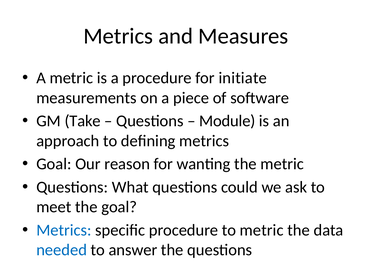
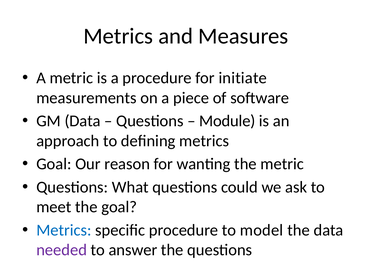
GM Take: Take -> Data
to metric: metric -> model
needed colour: blue -> purple
